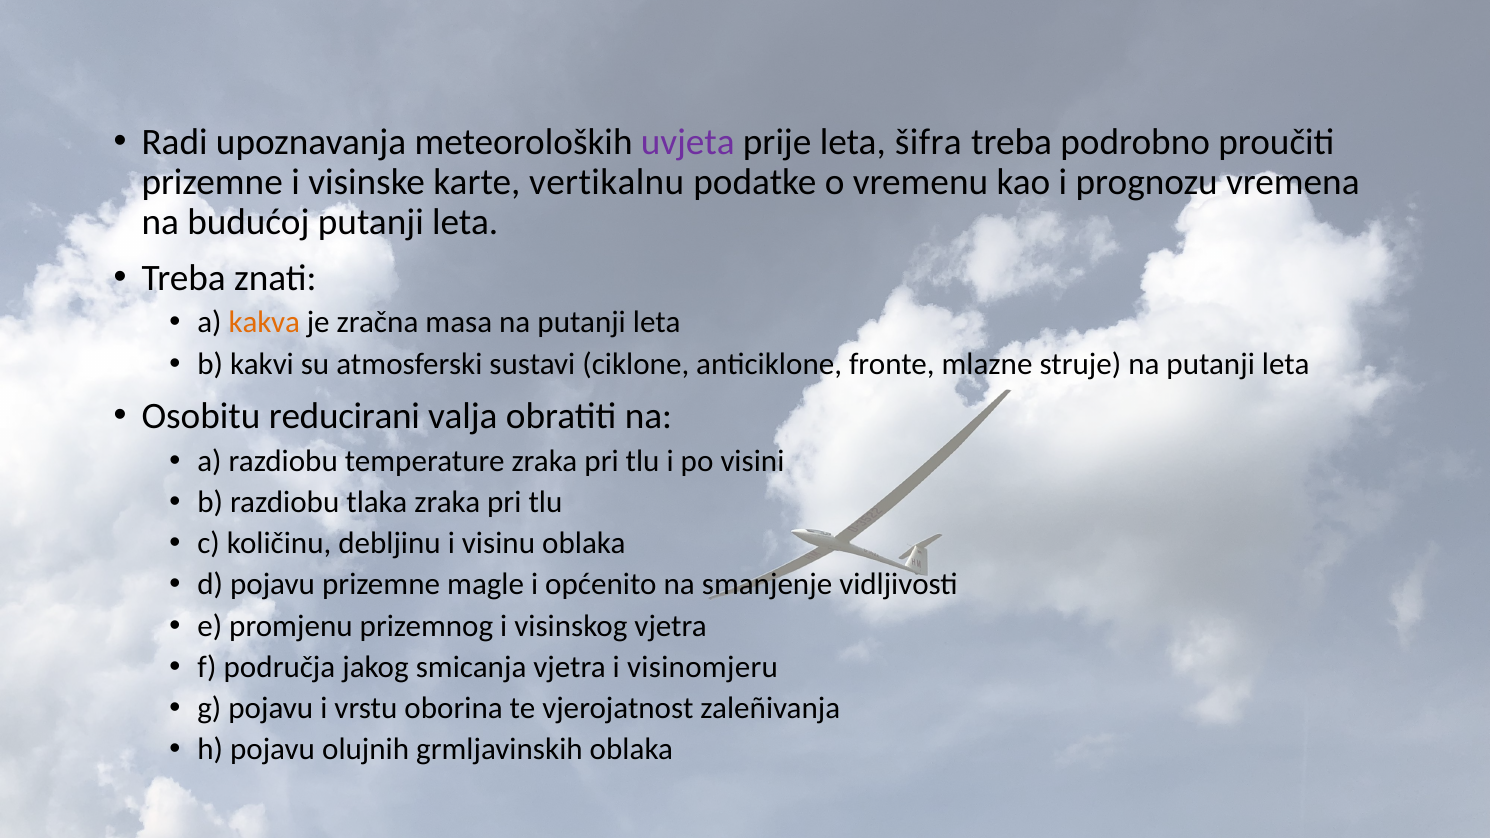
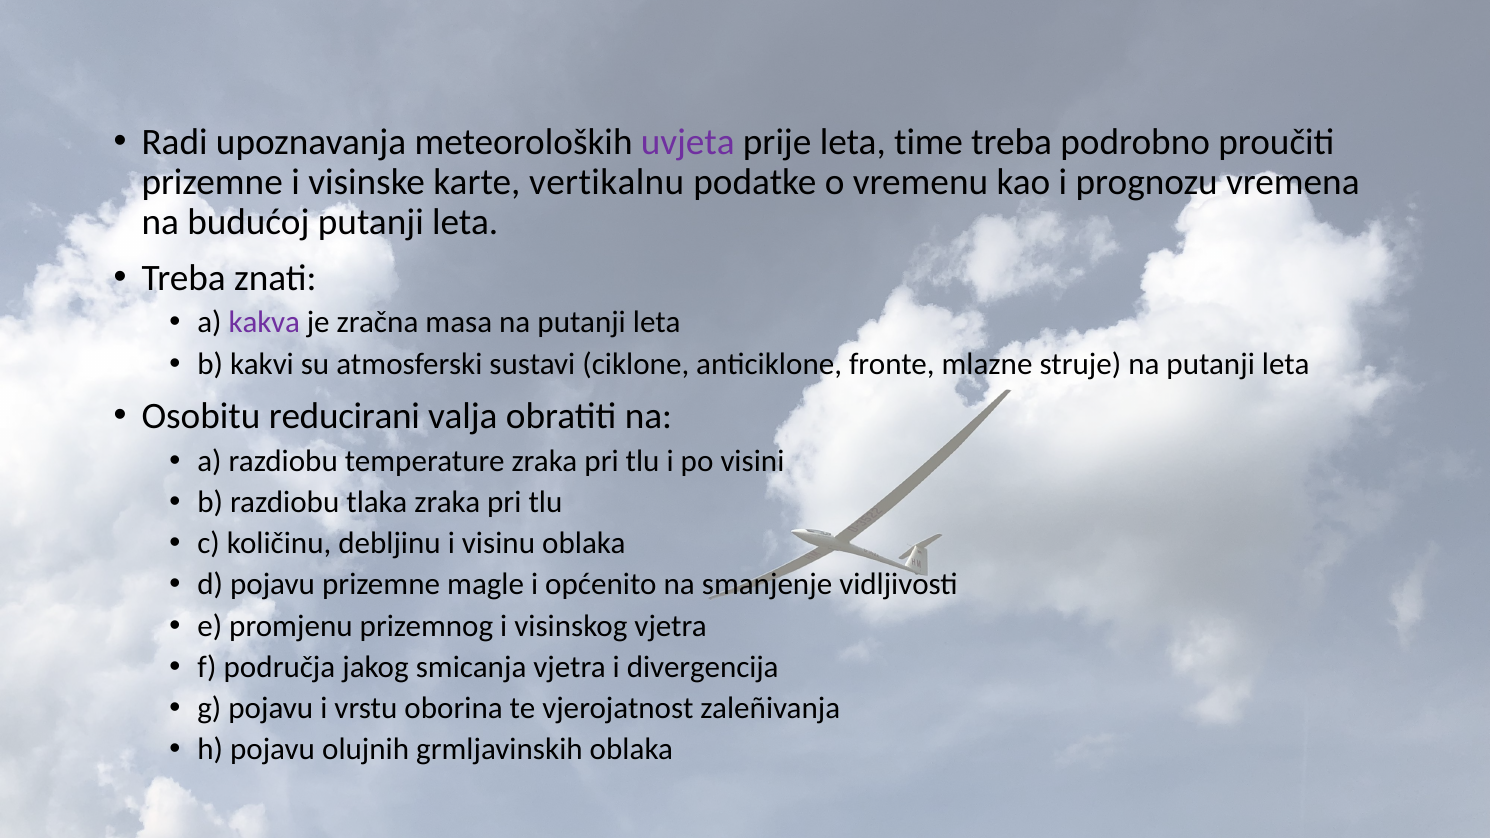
šifra: šifra -> time
kakva colour: orange -> purple
visinomjeru: visinomjeru -> divergencija
